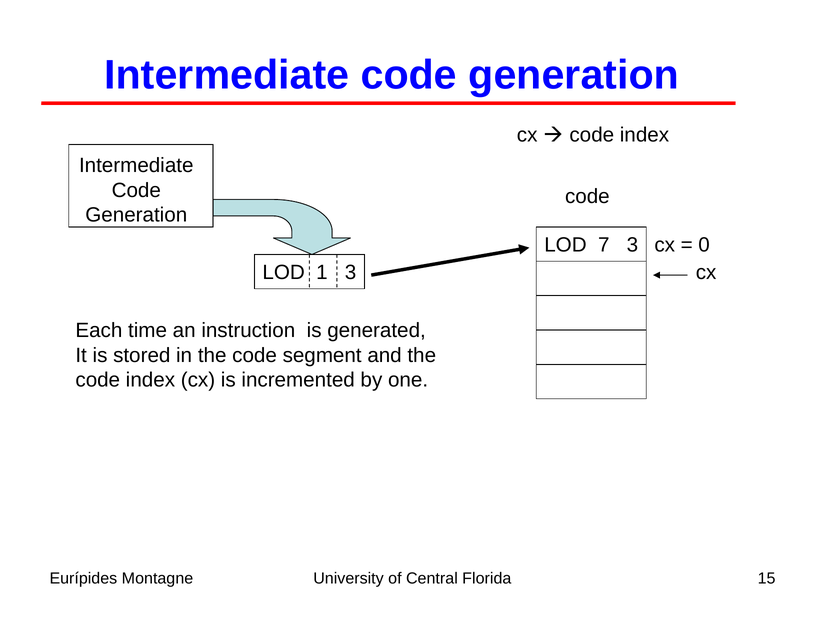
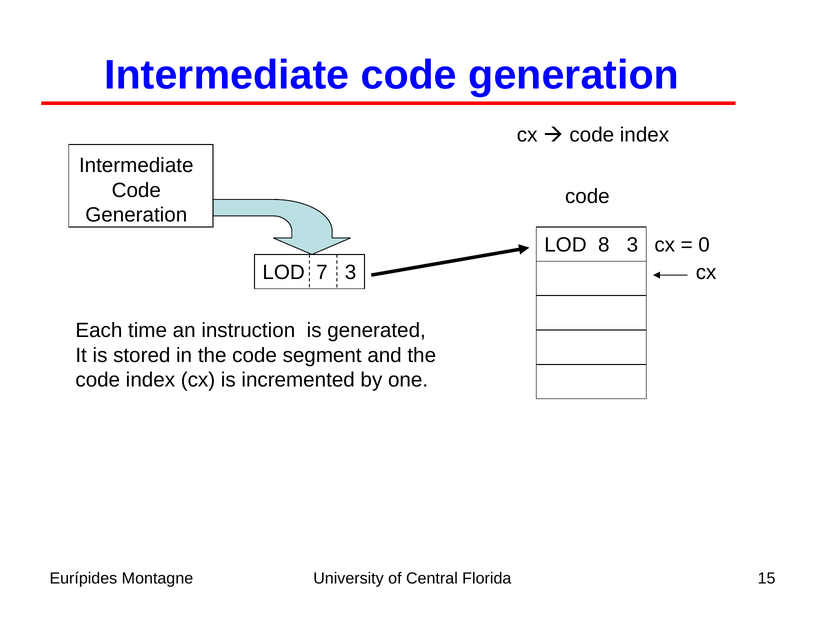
7: 7 -> 8
1: 1 -> 7
